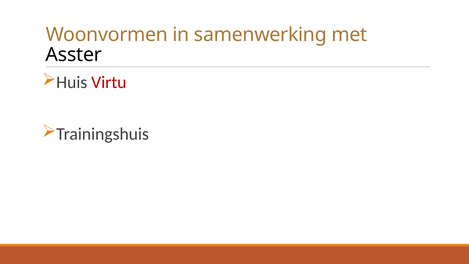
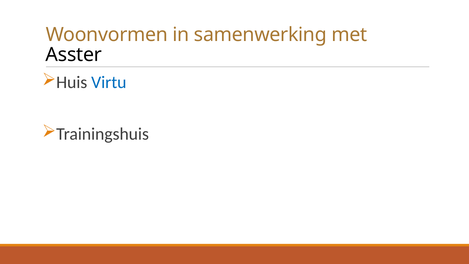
Virtu colour: red -> blue
